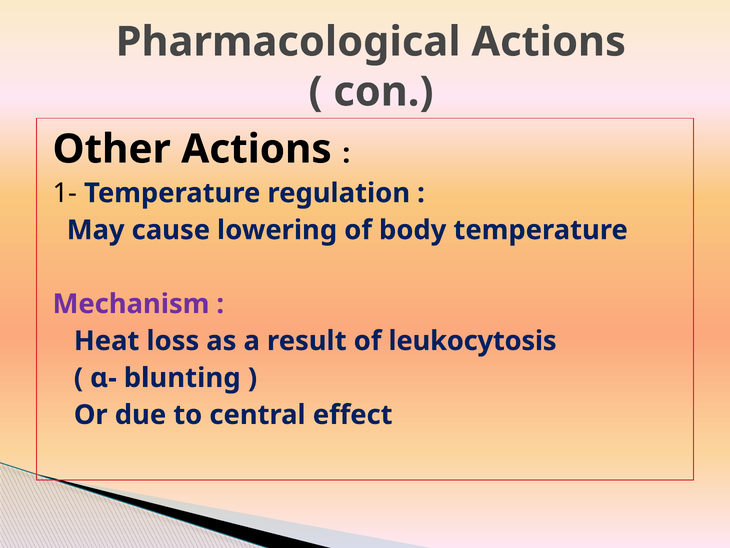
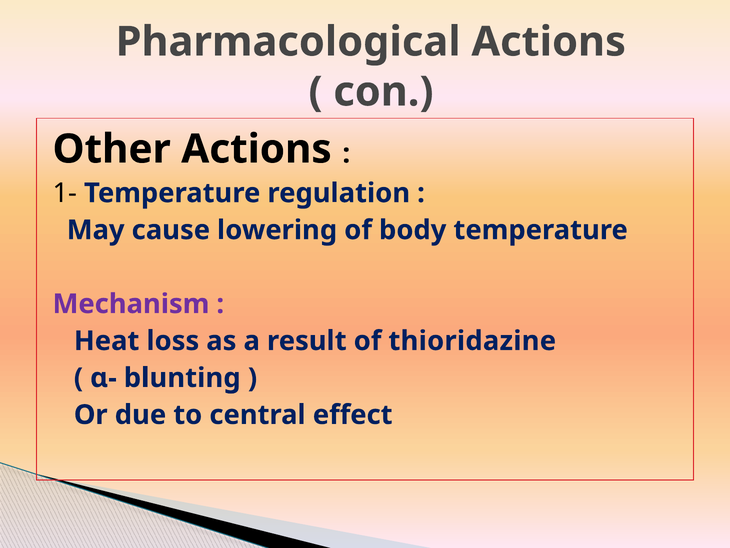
leukocytosis: leukocytosis -> thioridazine
